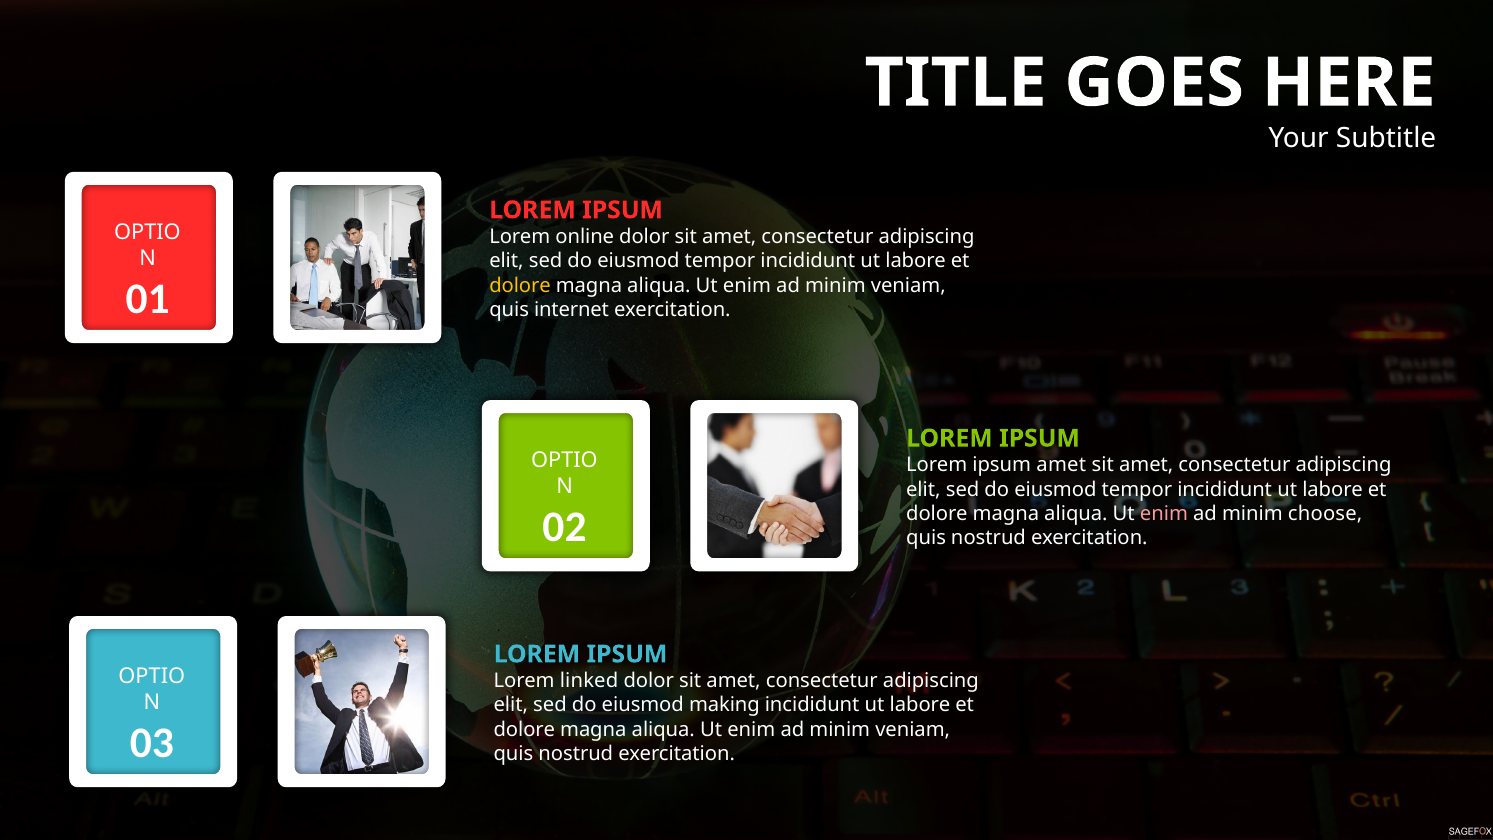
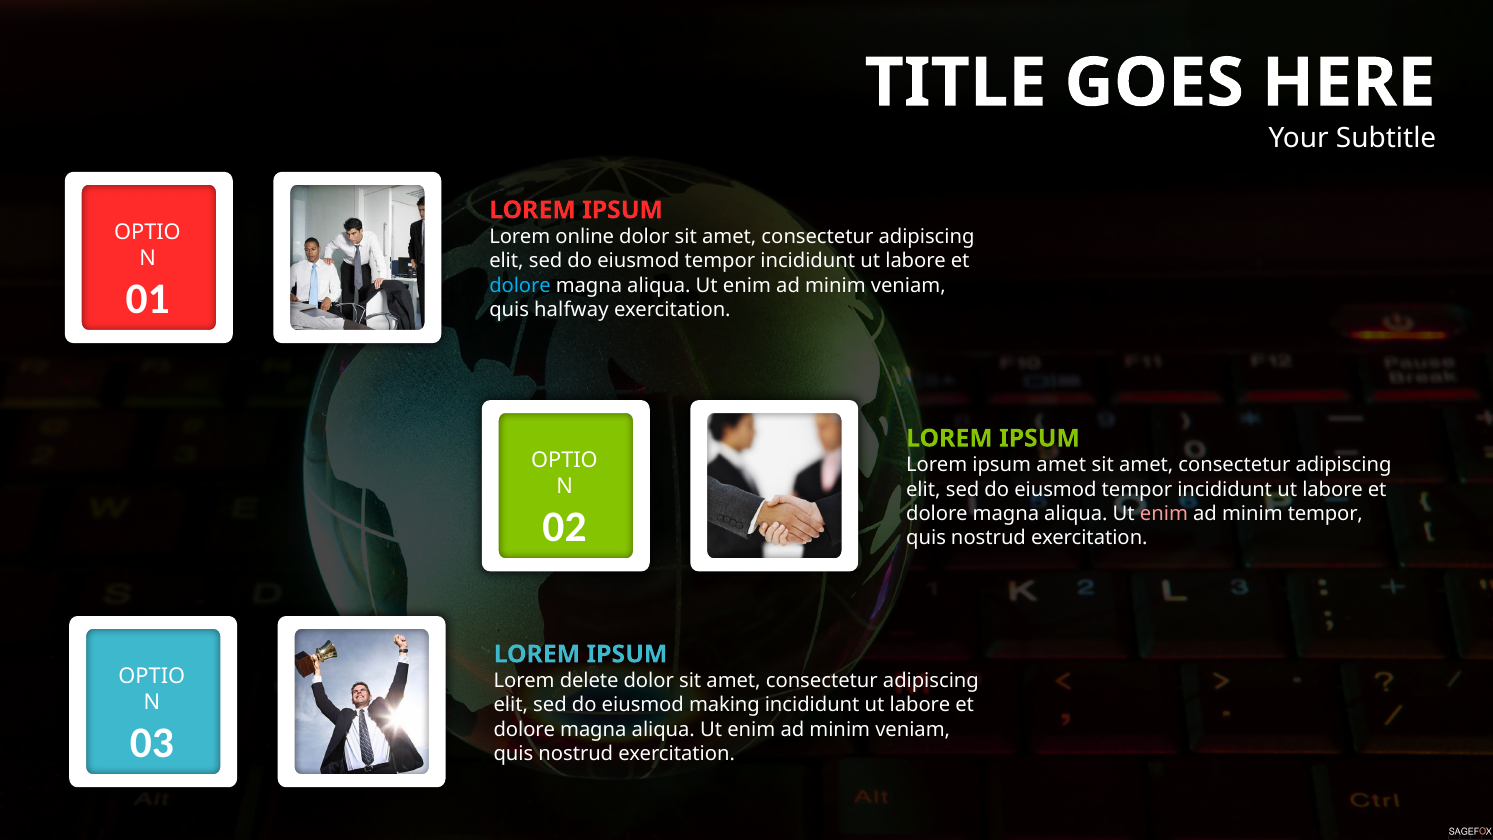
dolore at (520, 285) colour: yellow -> light blue
internet: internet -> halfway
minim choose: choose -> tempor
linked: linked -> delete
